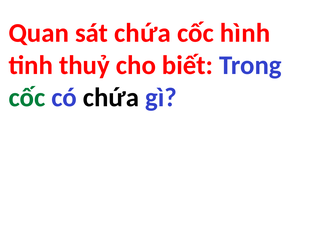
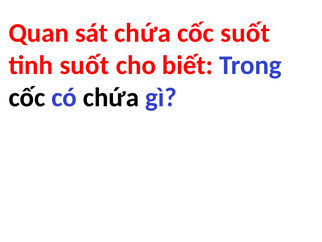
cốc hình: hình -> suốt
tinh thuỷ: thuỷ -> suốt
cốc at (27, 97) colour: green -> black
